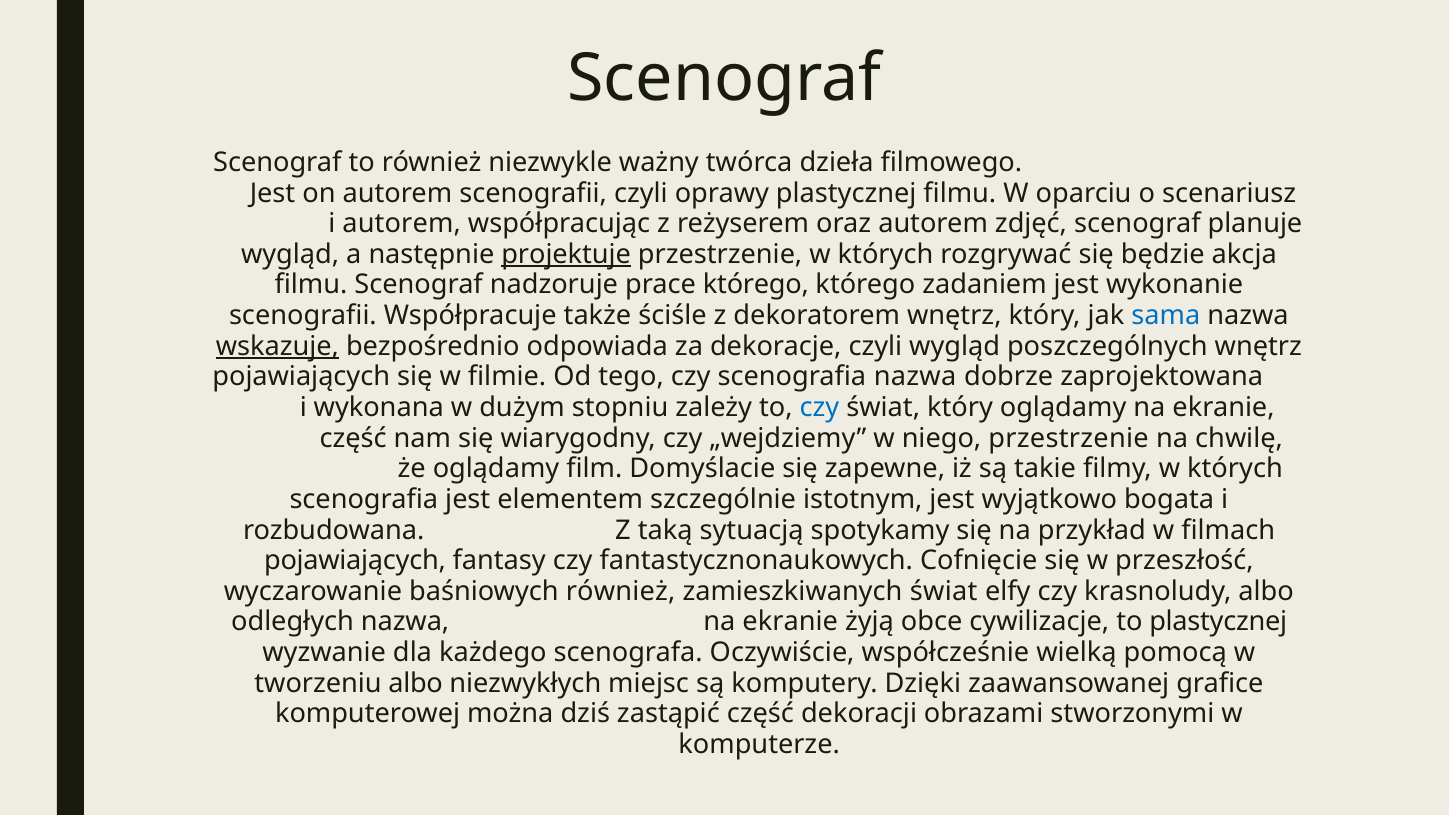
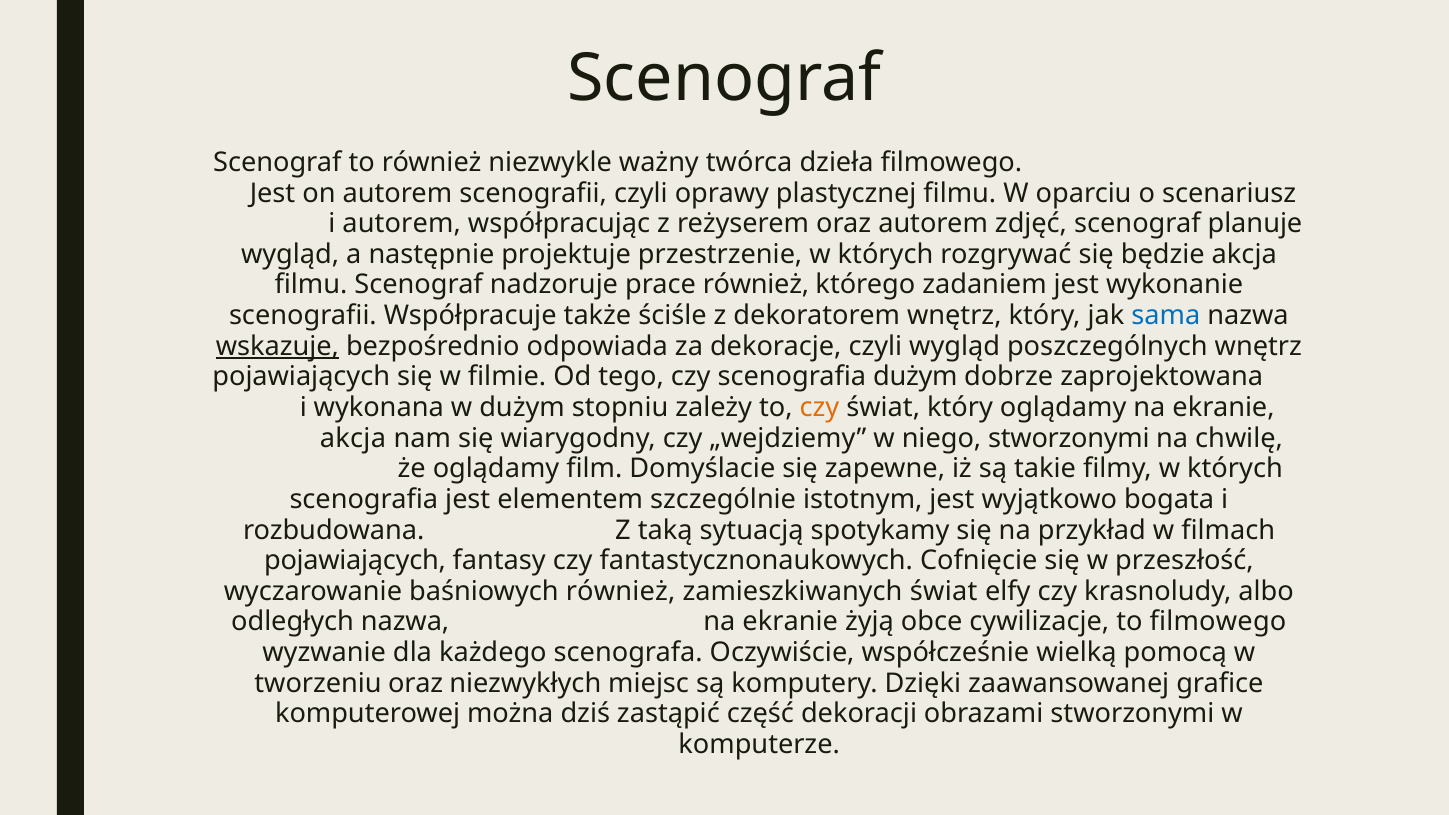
projektuje underline: present -> none
prace którego: którego -> również
scenografia nazwa: nazwa -> dużym
czy at (819, 408) colour: blue -> orange
część at (353, 438): część -> akcja
niego przestrzenie: przestrzenie -> stworzonymi
to plastycznej: plastycznej -> filmowego
tworzeniu albo: albo -> oraz
